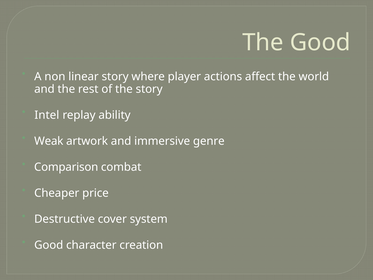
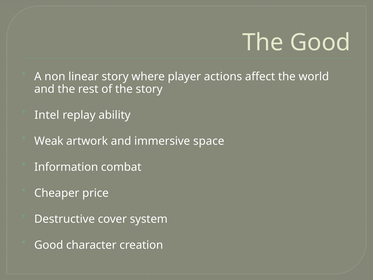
genre: genre -> space
Comparison: Comparison -> Information
